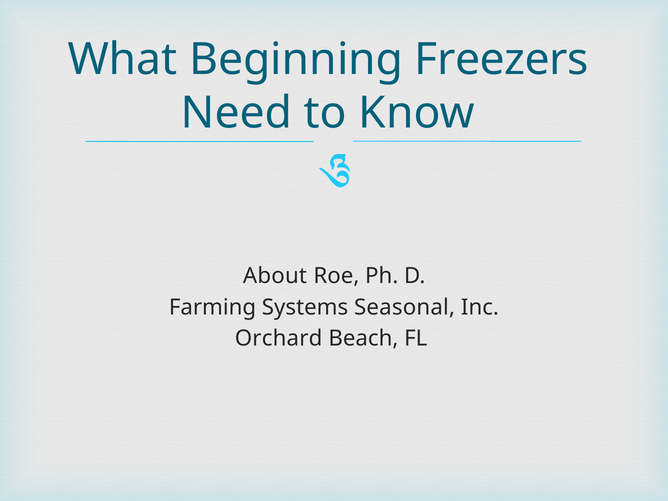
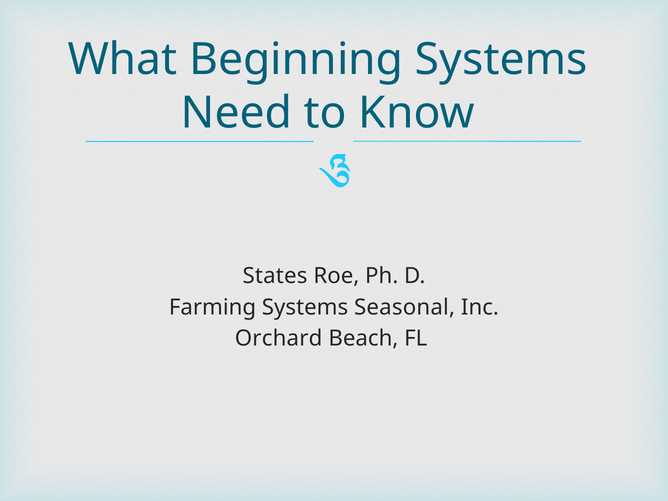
Beginning Freezers: Freezers -> Systems
About: About -> States
